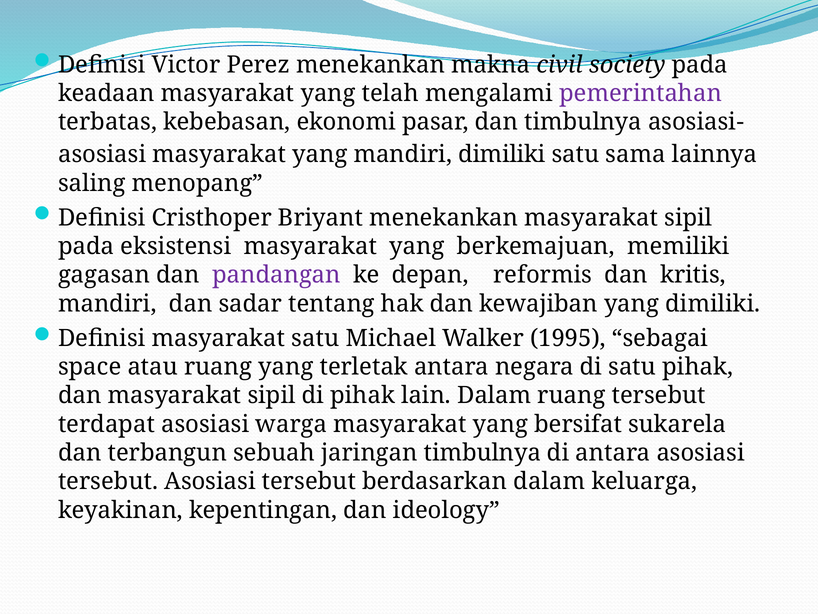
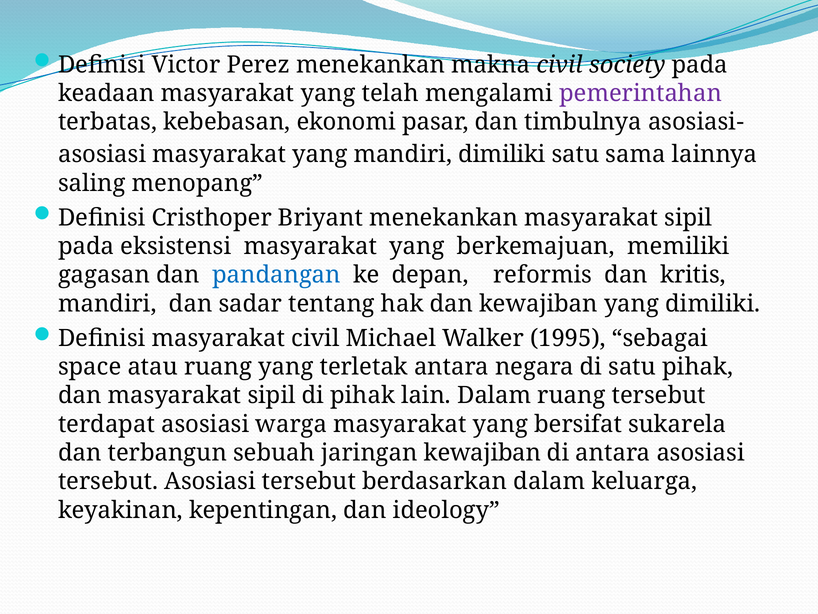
pandangan colour: purple -> blue
masyarakat satu: satu -> civil
jaringan timbulnya: timbulnya -> kewajiban
